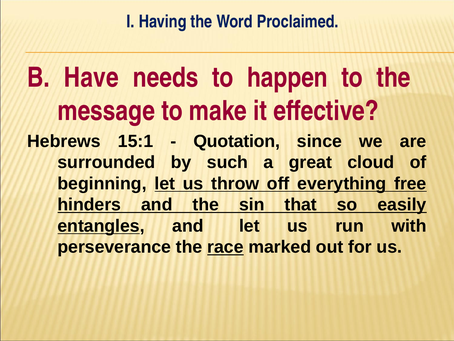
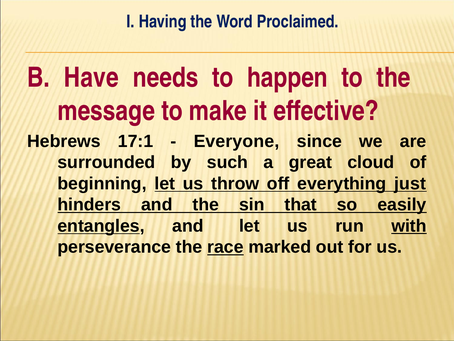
15:1: 15:1 -> 17:1
Quotation: Quotation -> Everyone
free: free -> just
with underline: none -> present
